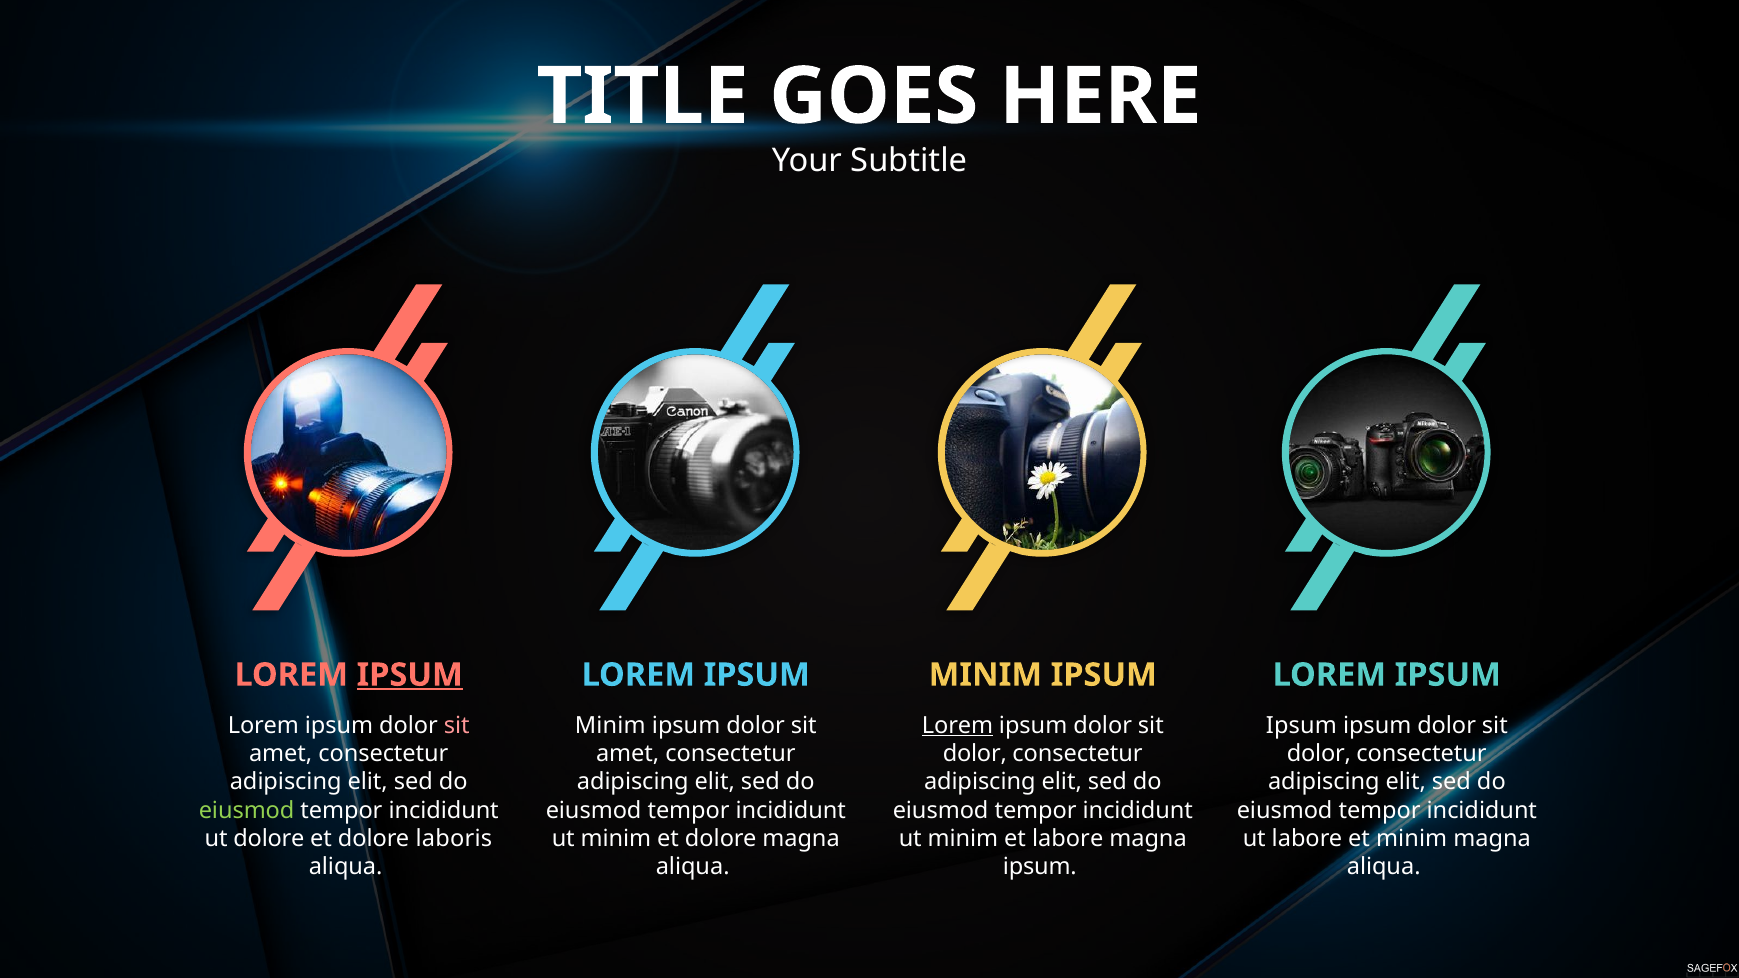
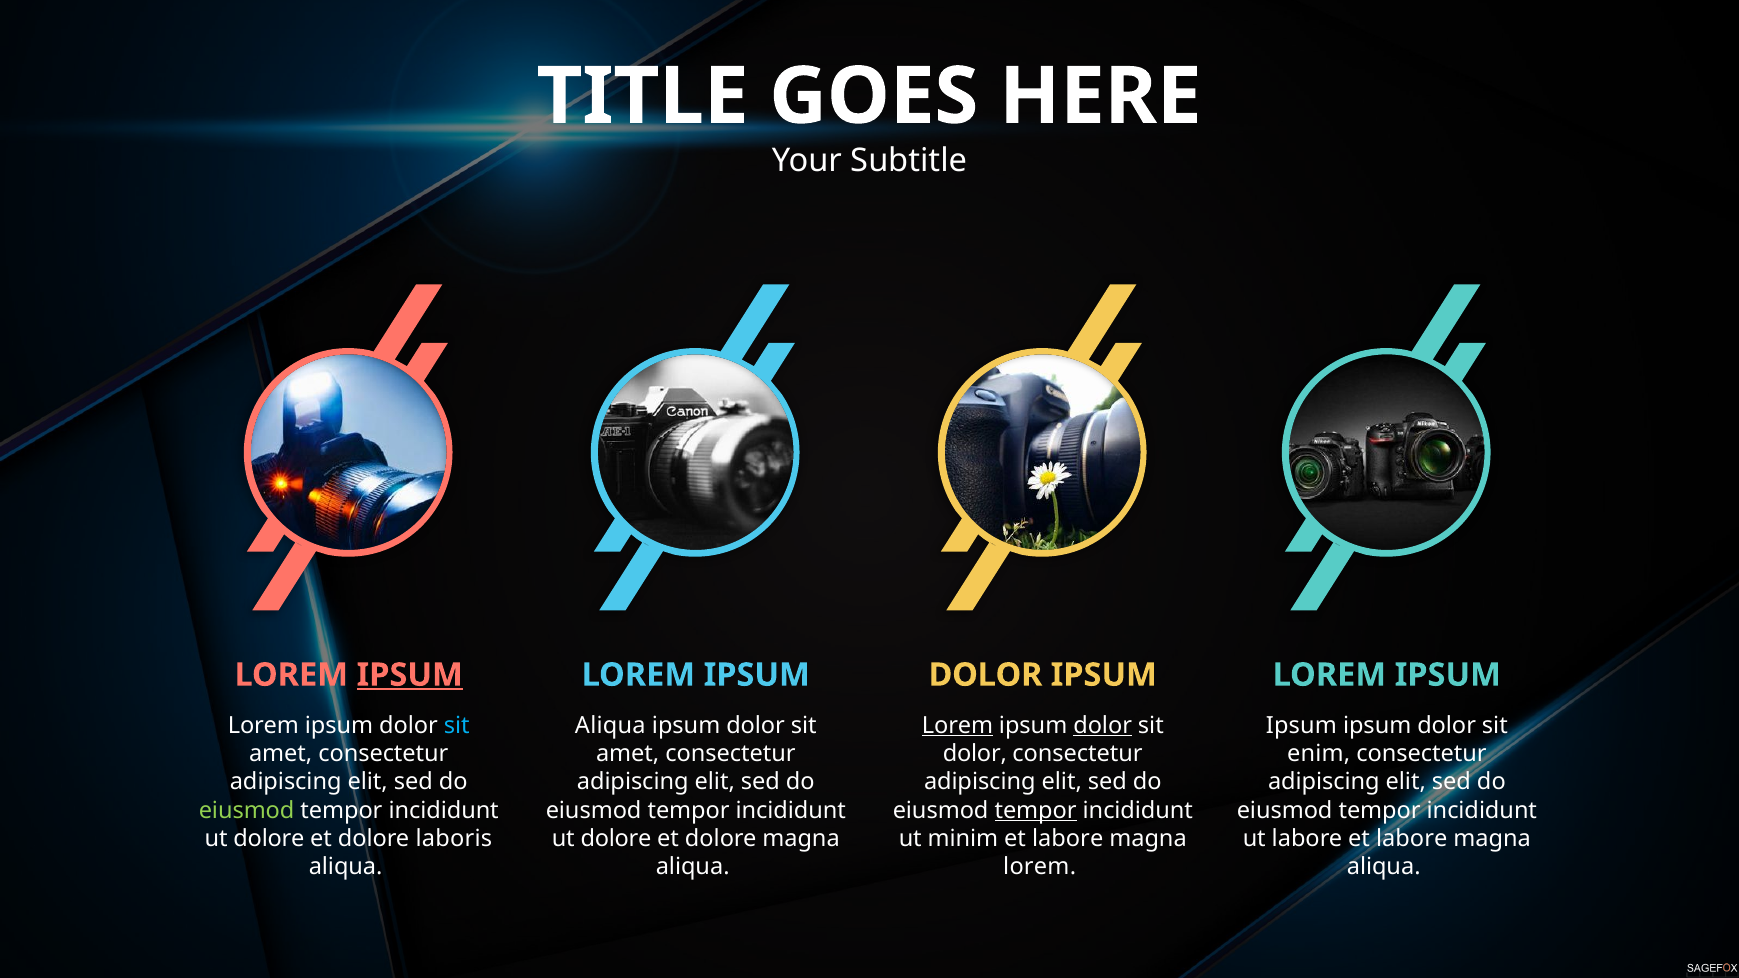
MINIM at (985, 675): MINIM -> DOLOR
sit at (457, 726) colour: pink -> light blue
Minim at (610, 726): Minim -> Aliqua
dolor at (1103, 726) underline: none -> present
dolor at (1319, 754): dolor -> enim
tempor at (1036, 810) underline: none -> present
minim at (616, 839): minim -> dolore
labore et minim: minim -> labore
ipsum at (1040, 867): ipsum -> lorem
